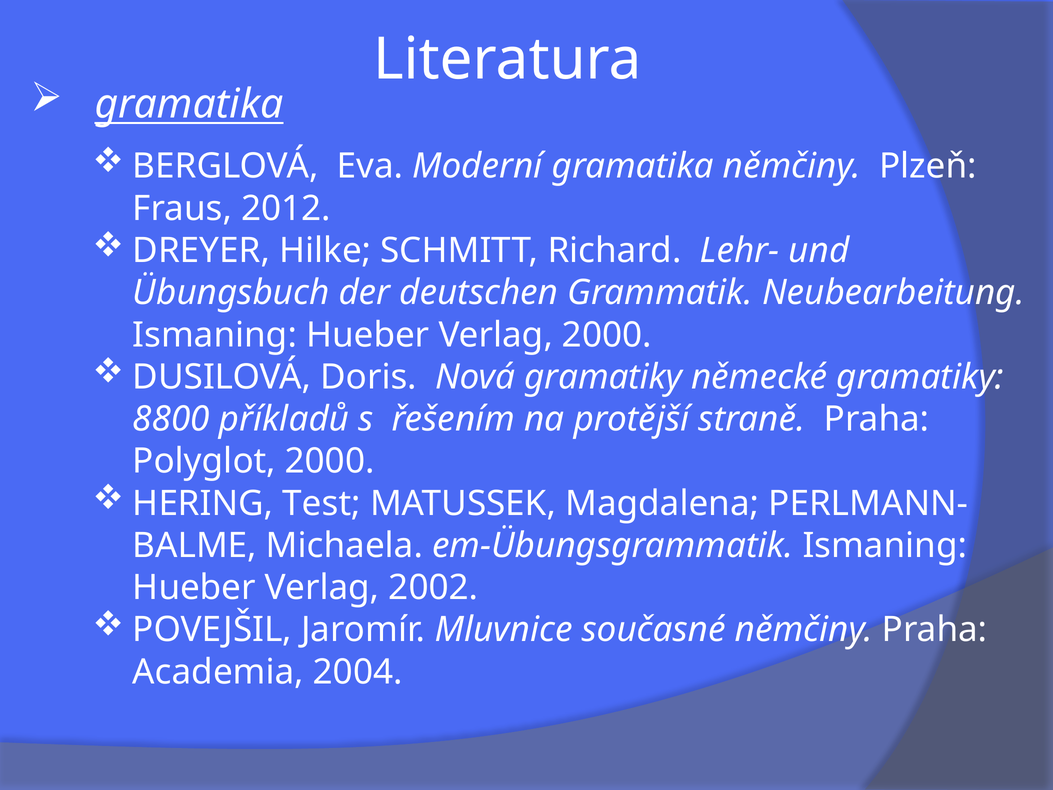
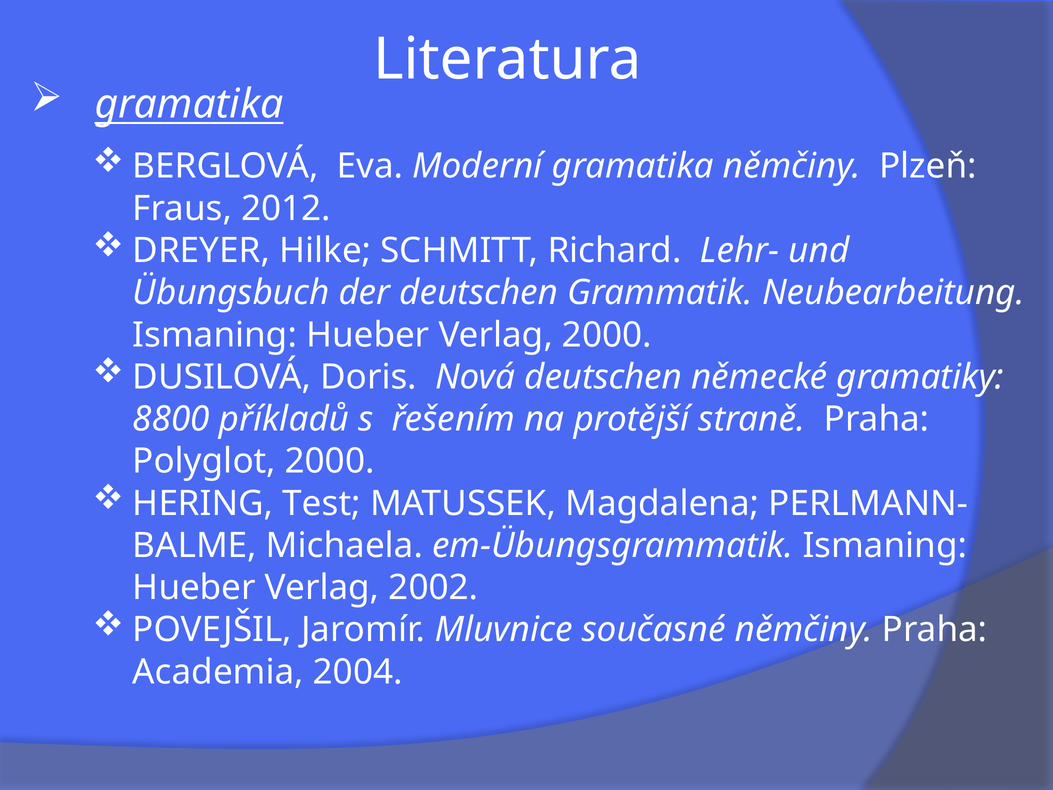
Nová gramatiky: gramatiky -> deutschen
